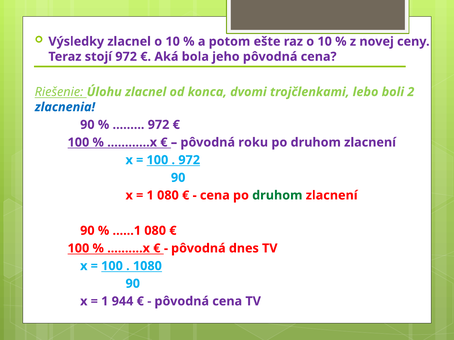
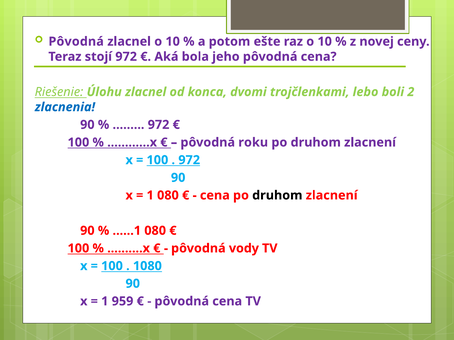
Výsledky at (76, 42): Výsledky -> Pôvodná
druhom at (277, 196) colour: green -> black
dnes: dnes -> vody
944: 944 -> 959
